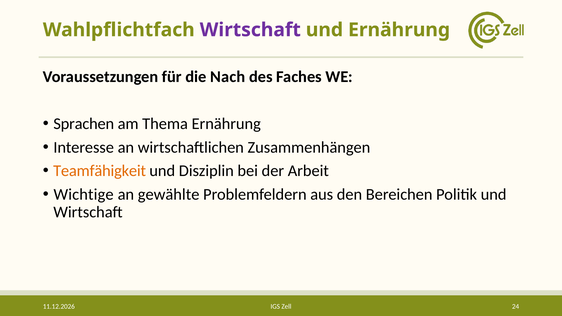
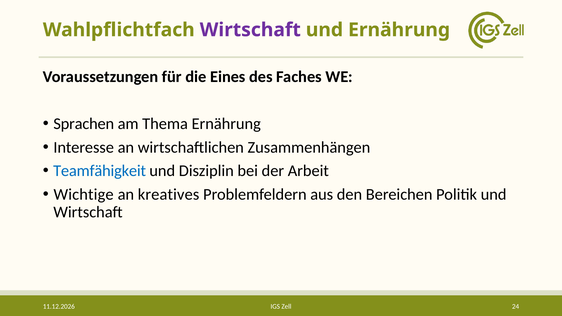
Nach: Nach -> Eines
Teamfähigkeit colour: orange -> blue
gewählte: gewählte -> kreatives
